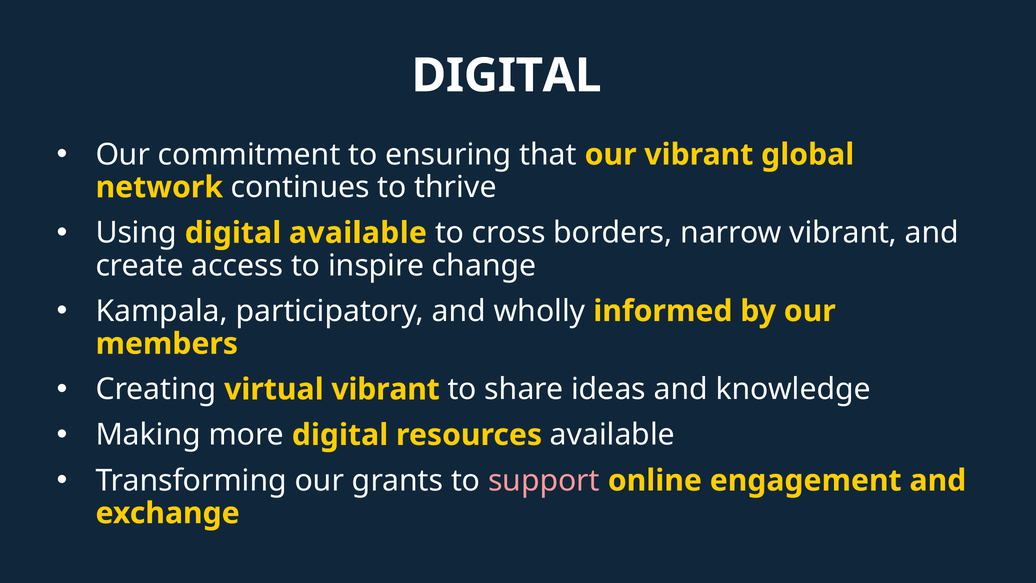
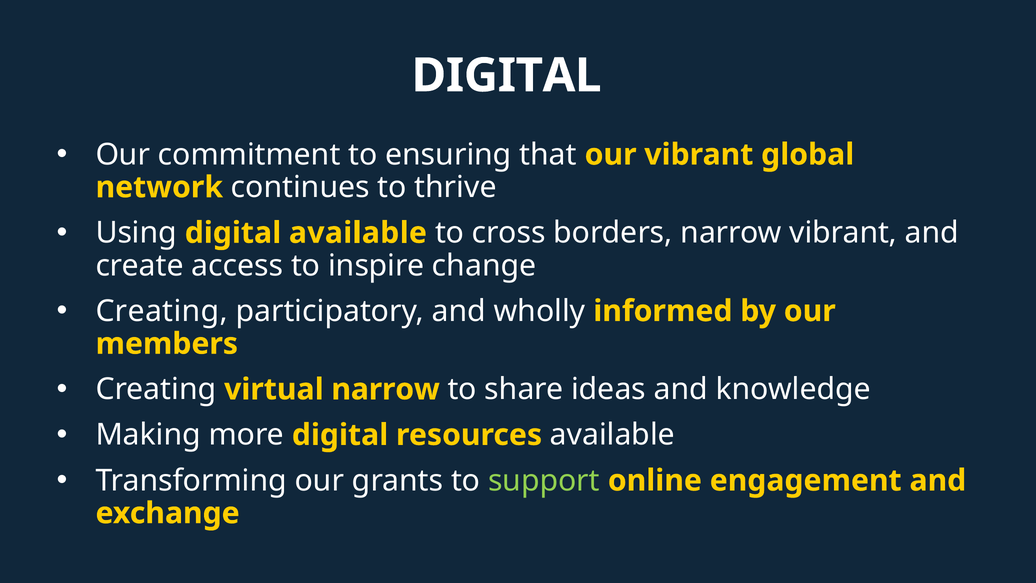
Kampala at (162, 311): Kampala -> Creating
virtual vibrant: vibrant -> narrow
support colour: pink -> light green
